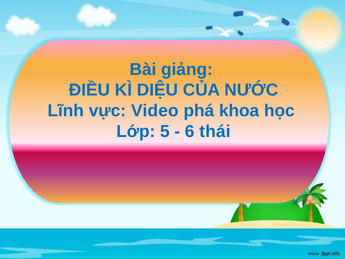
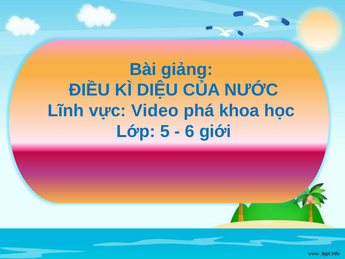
thái: thái -> giới
